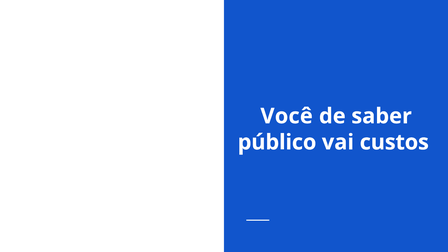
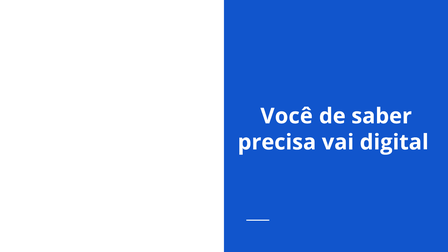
público: público -> precisa
custos: custos -> digital
